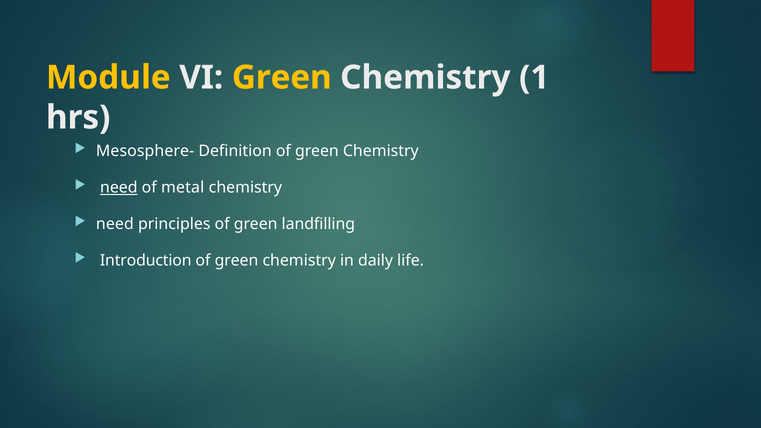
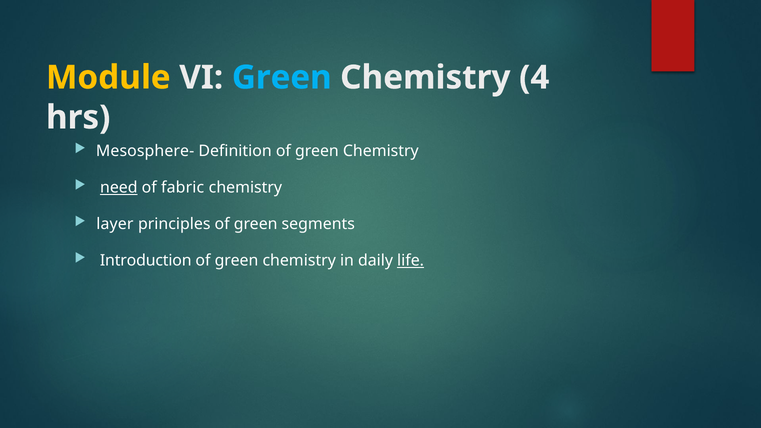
Green at (282, 78) colour: yellow -> light blue
1: 1 -> 4
metal: metal -> fabric
need at (115, 224): need -> layer
landfilling: landfilling -> segments
life underline: none -> present
